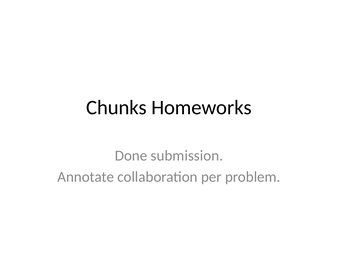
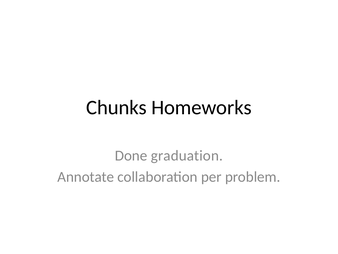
submission: submission -> graduation
